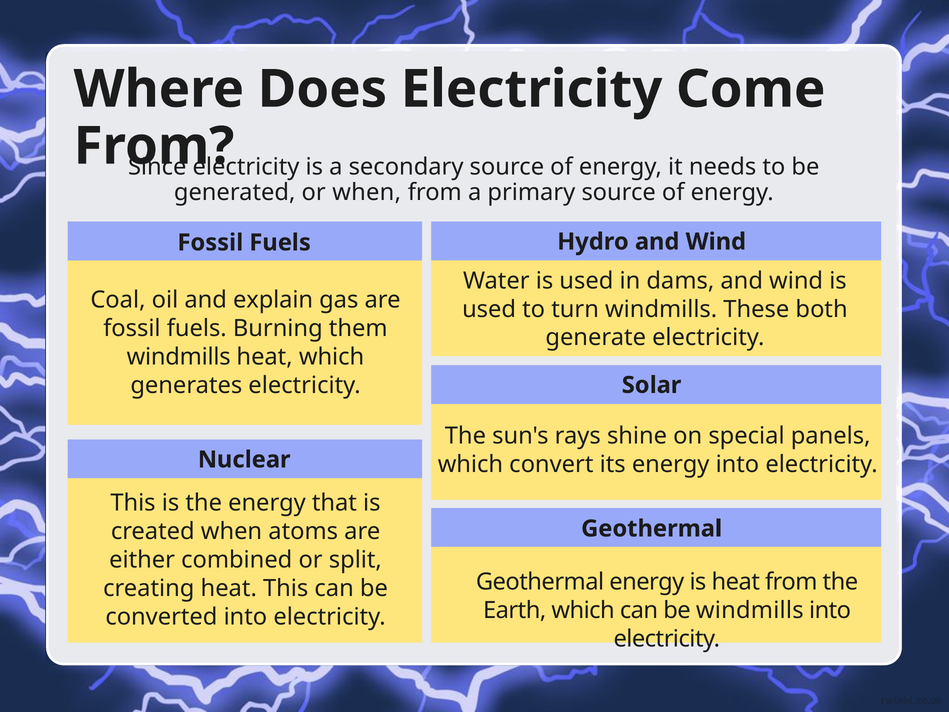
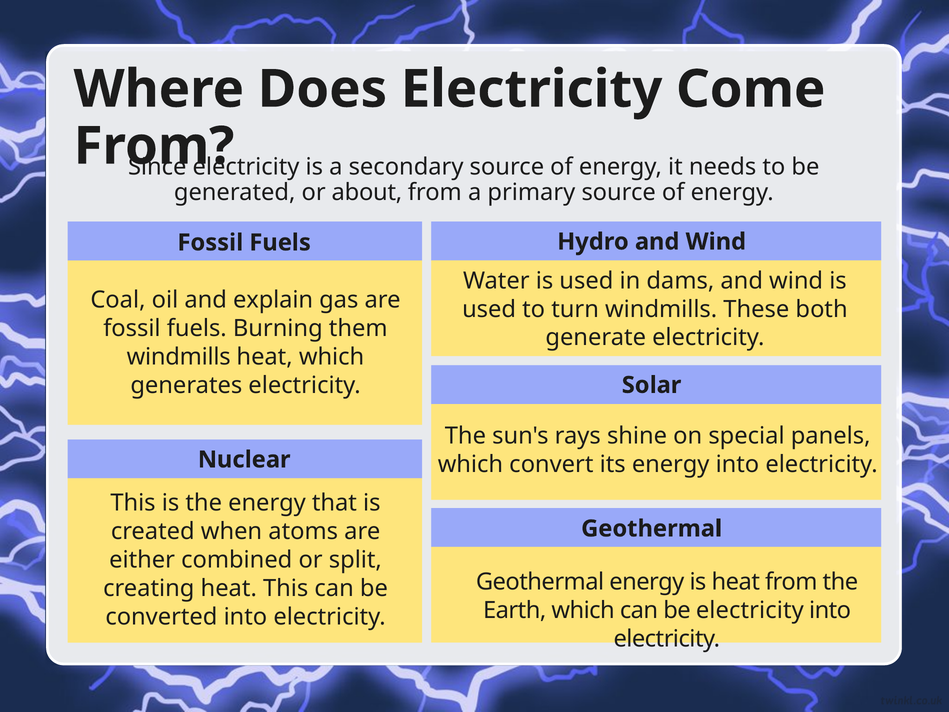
or when: when -> about
be windmills: windmills -> electricity
